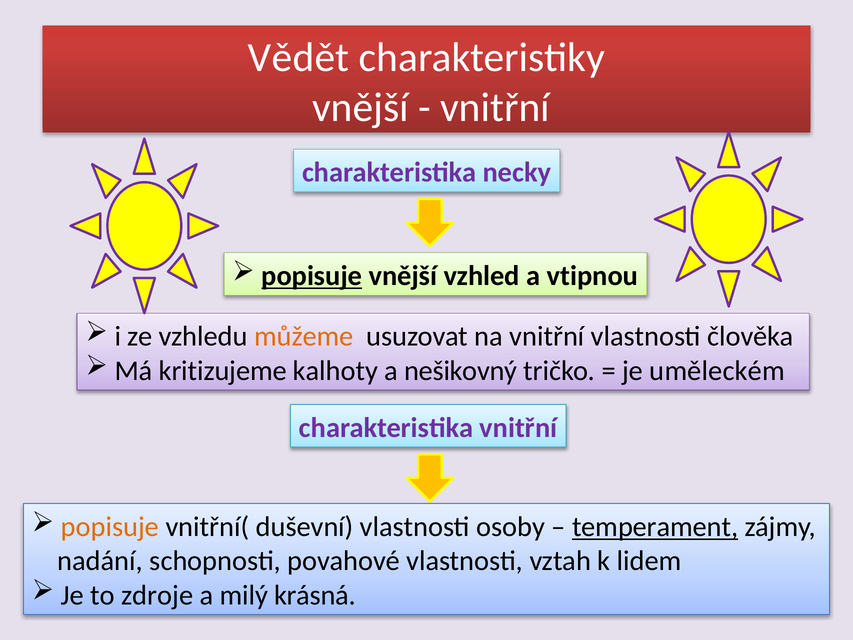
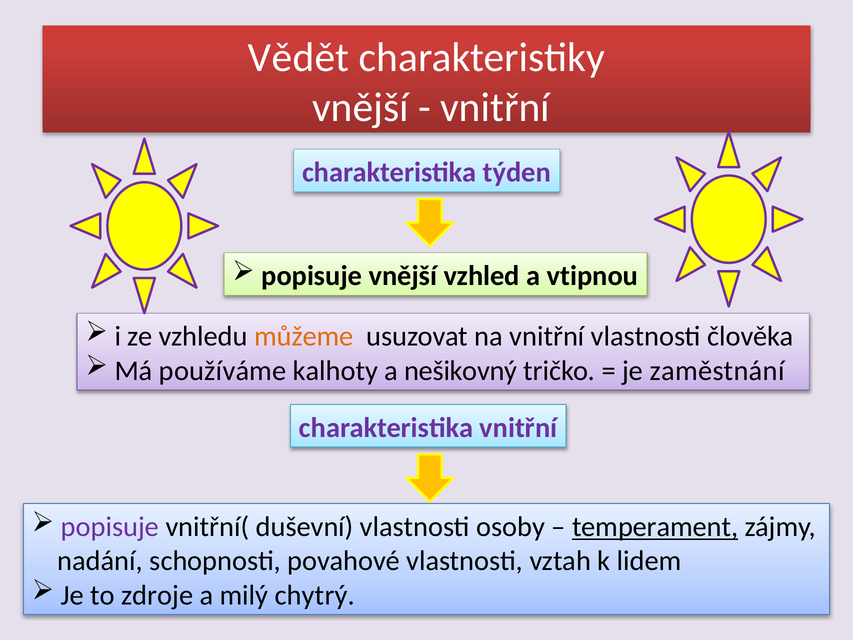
necky: necky -> týden
popisuje at (312, 276) underline: present -> none
kritizujeme: kritizujeme -> používáme
uměleckém: uměleckém -> zaměstnání
popisuje at (110, 527) colour: orange -> purple
krásná: krásná -> chytrý
